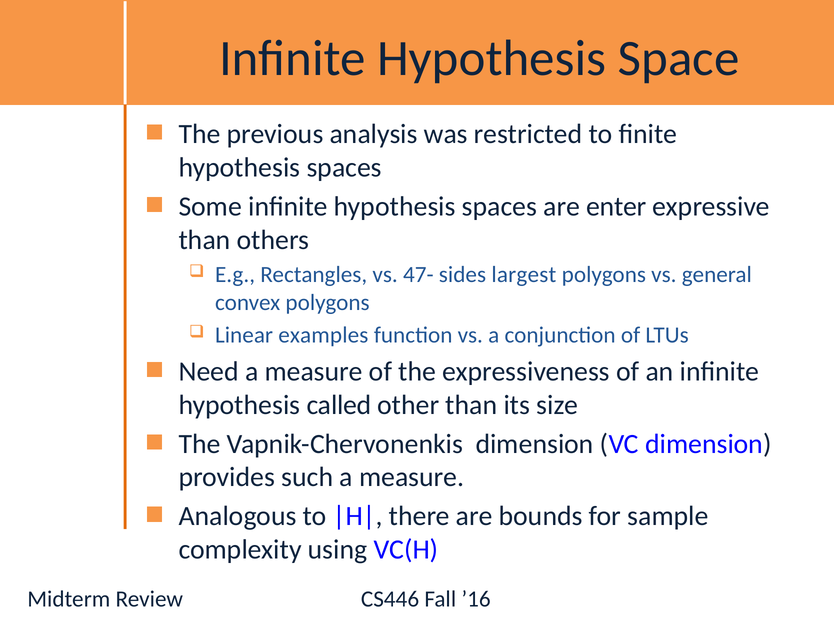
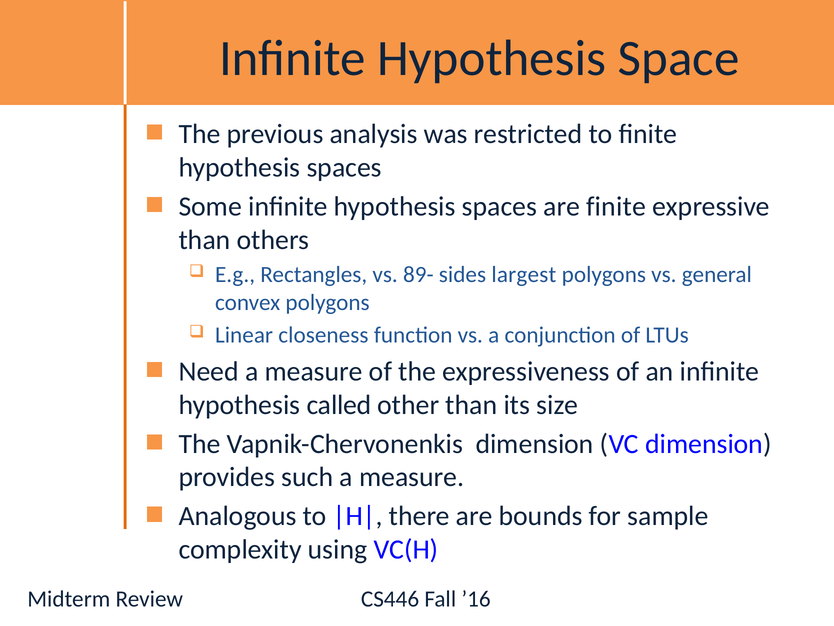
are enter: enter -> finite
47-: 47- -> 89-
examples: examples -> closeness
